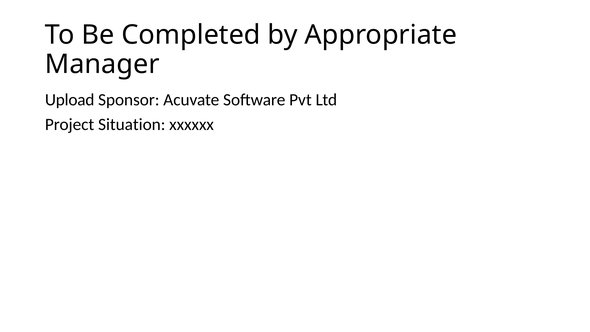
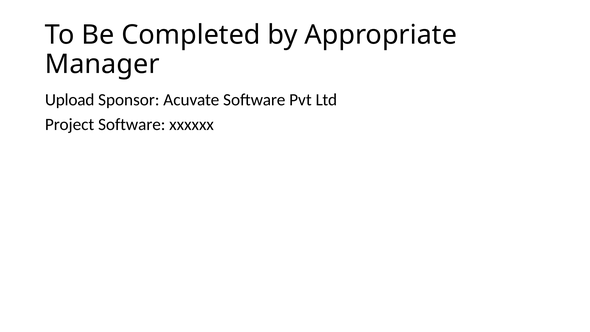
Project Situation: Situation -> Software
